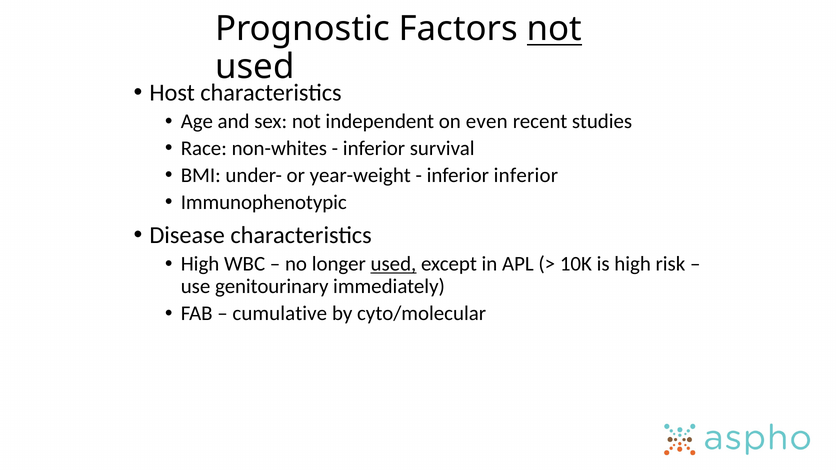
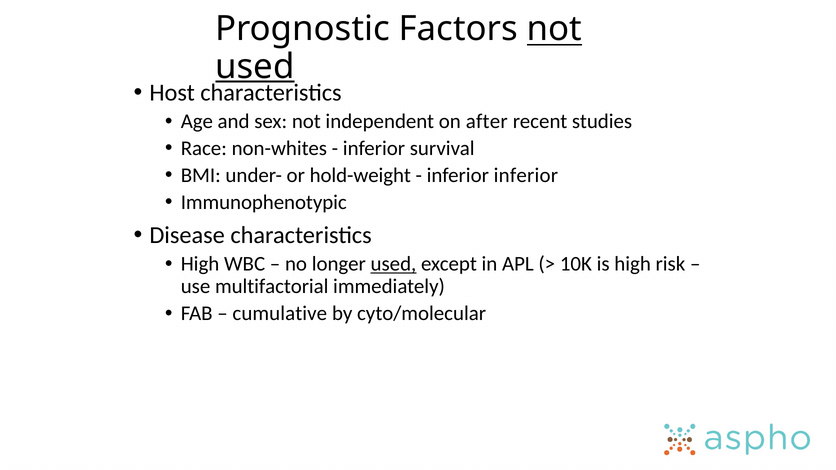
used at (255, 67) underline: none -> present
even: even -> after
year-weight: year-weight -> hold-weight
genitourinary: genitourinary -> multifactorial
